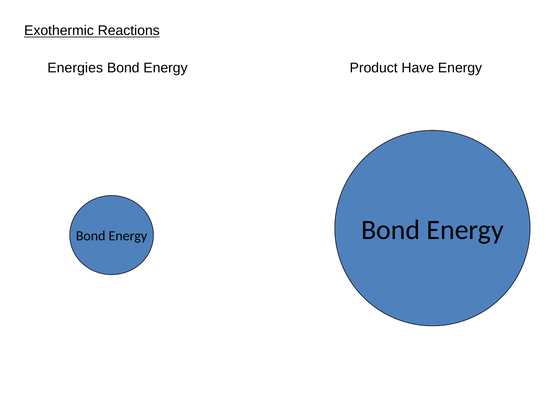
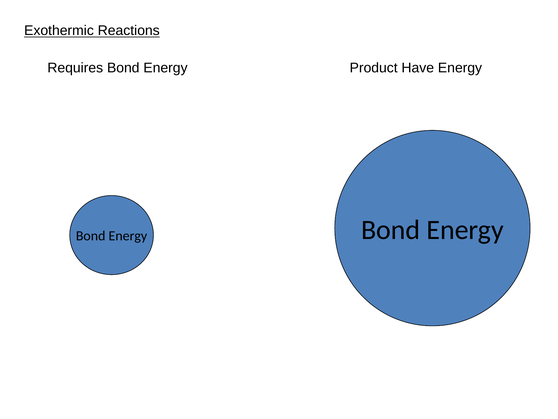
Energies: Energies -> Requires
